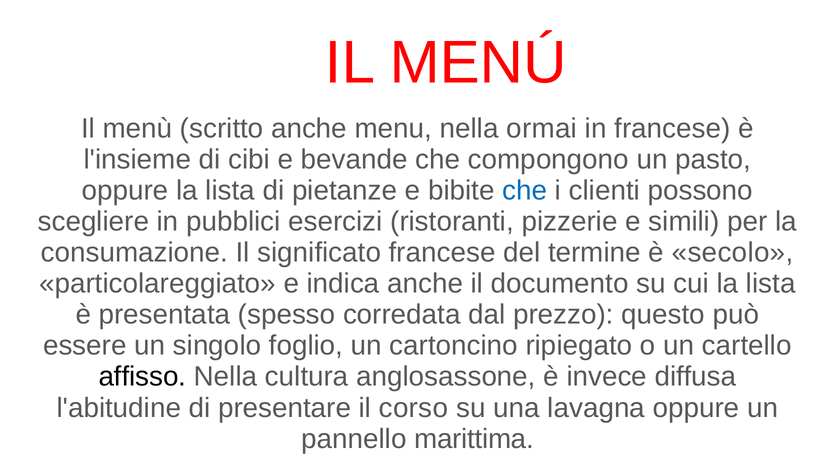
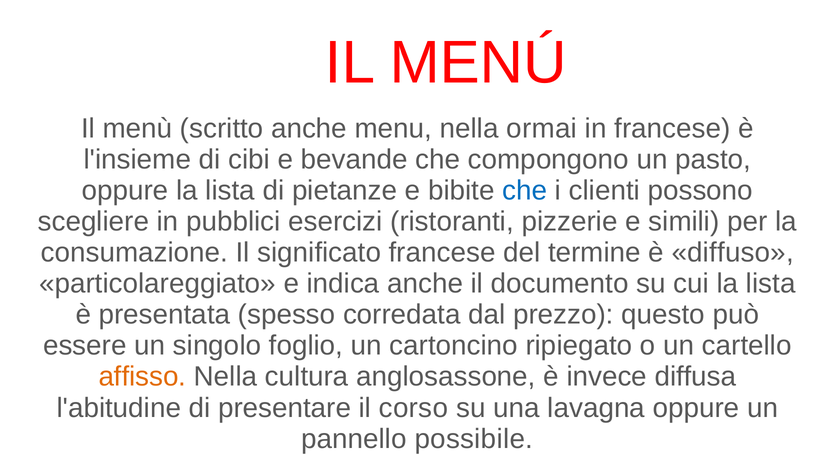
secolo: secolo -> diffuso
affisso colour: black -> orange
marittima: marittima -> possibile
